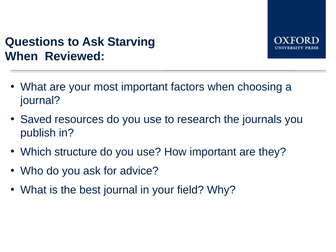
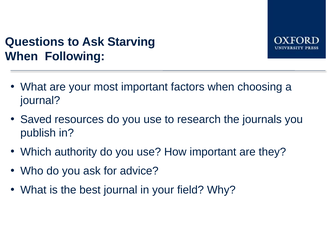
Reviewed: Reviewed -> Following
structure: structure -> authority
